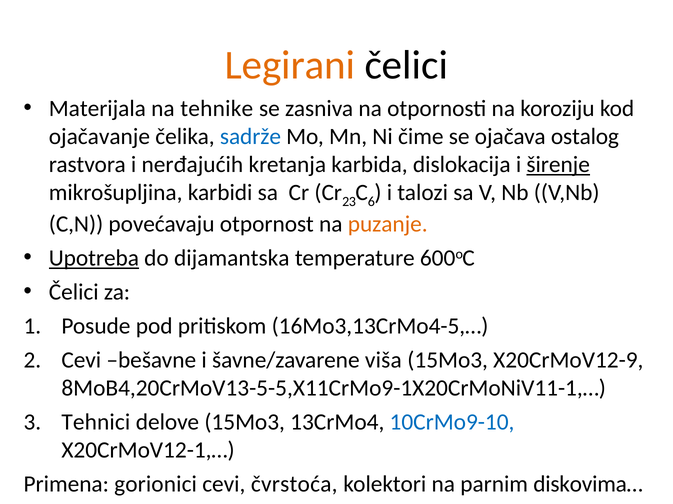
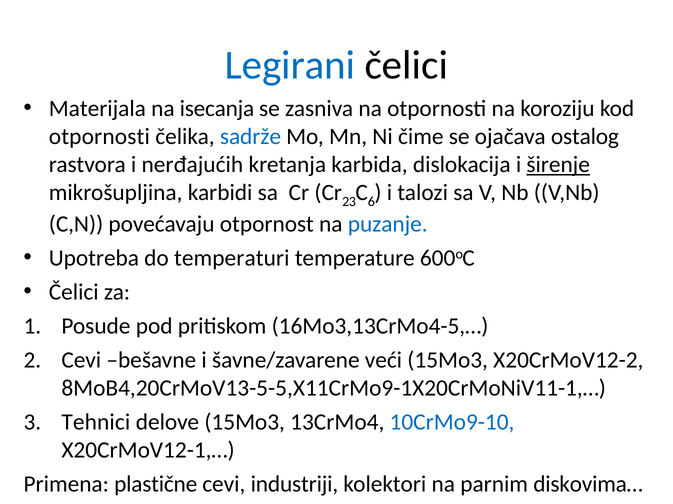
Legirani colour: orange -> blue
tehnike: tehnike -> isecanja
ojačavanje at (99, 137): ojačavanje -> otpornosti
puzanje colour: orange -> blue
Upotreba underline: present -> none
dijamantska: dijamantska -> temperaturi
viša: viša -> veći
X20CrMoV12-9: X20CrMoV12-9 -> X20CrMoV12-2
gorionici: gorionici -> plastične
čvrstoća: čvrstoća -> industriji
